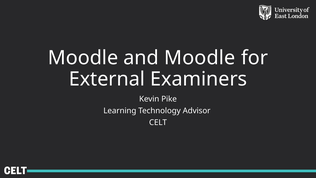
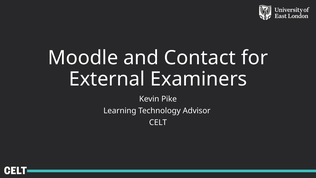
and Moodle: Moodle -> Contact
